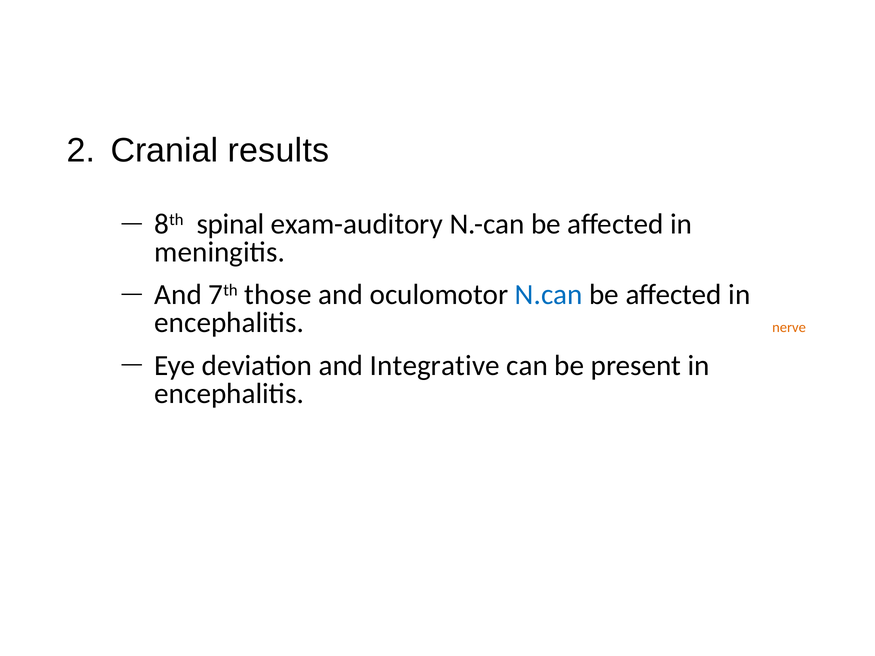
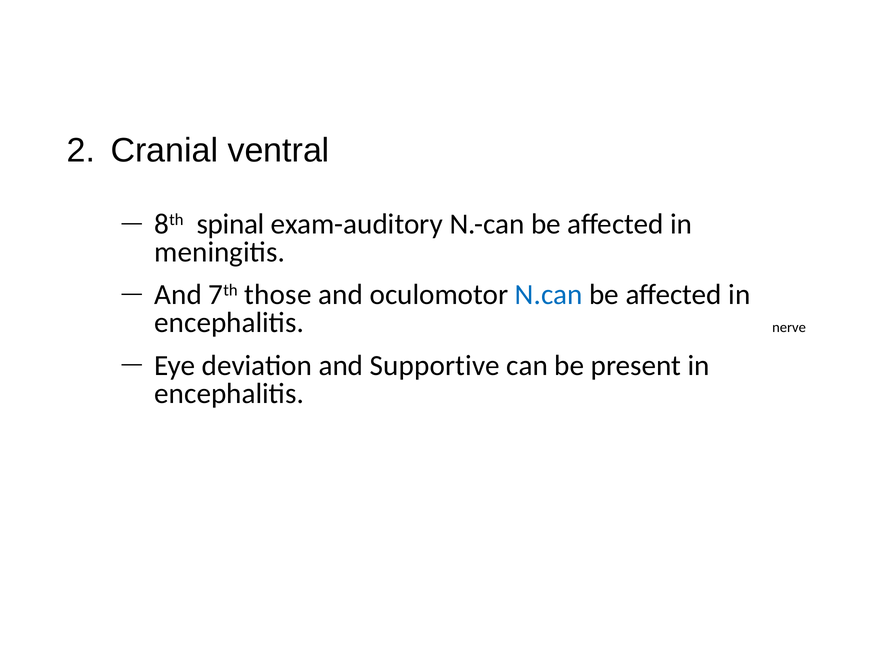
results: results -> ventral
nerve colour: orange -> black
Integrative: Integrative -> Supportive
